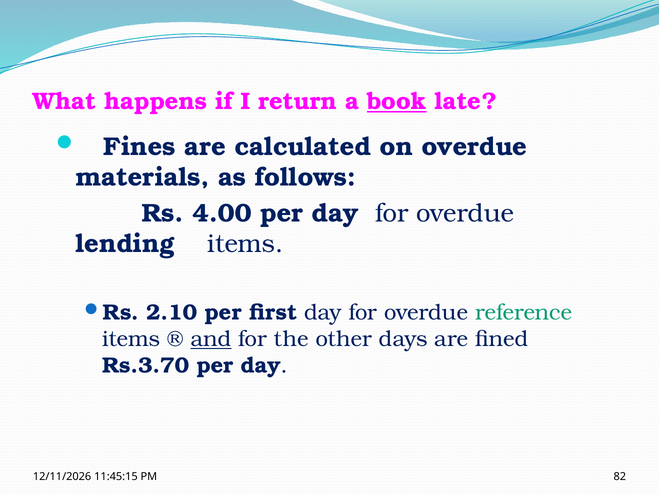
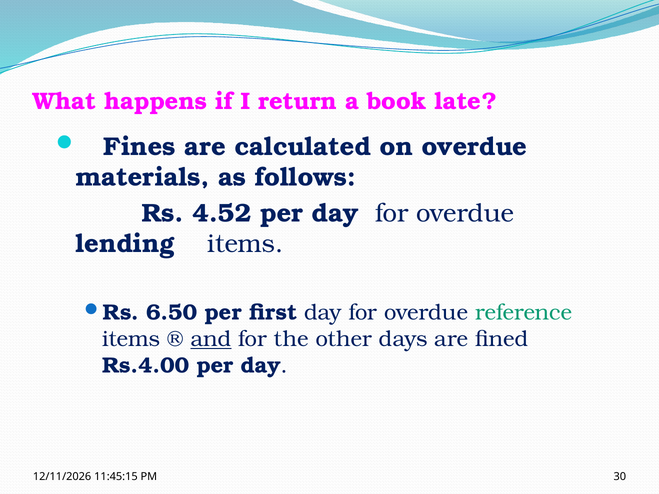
book underline: present -> none
4.00: 4.00 -> 4.52
2.10: 2.10 -> 6.50
Rs.3.70: Rs.3.70 -> Rs.4.00
82: 82 -> 30
